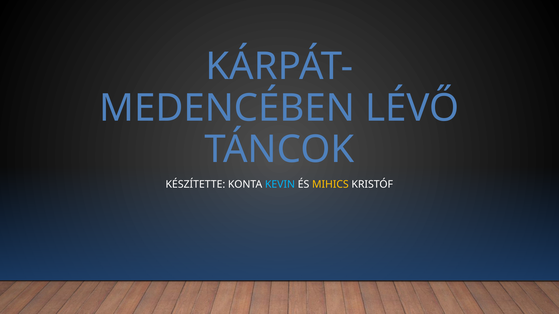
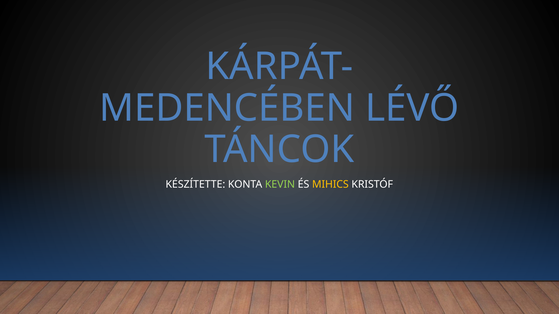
KEVIN colour: light blue -> light green
